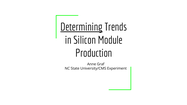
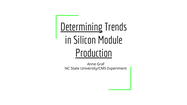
Production underline: none -> present
